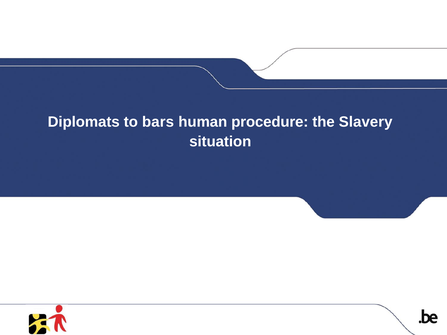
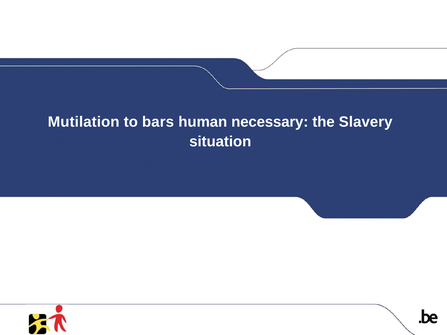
Diplomats: Diplomats -> Mutilation
procedure: procedure -> necessary
